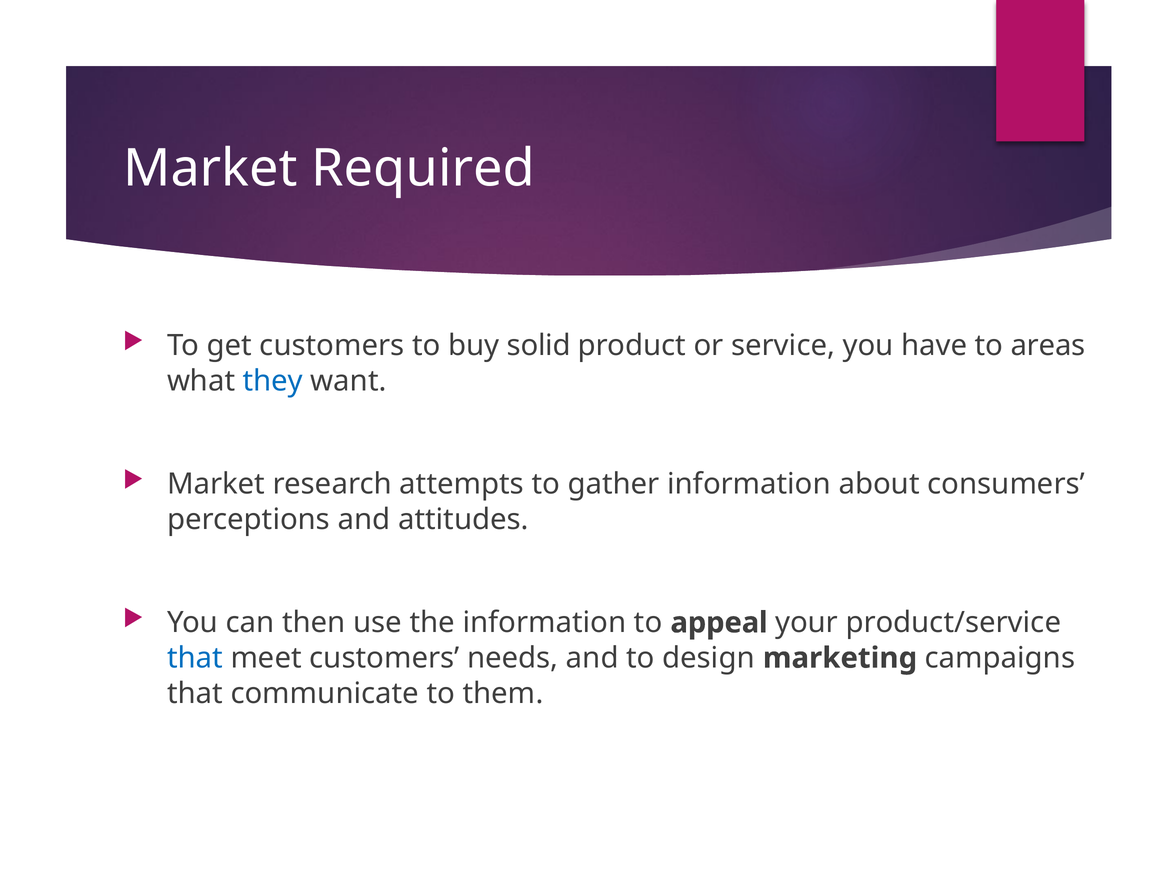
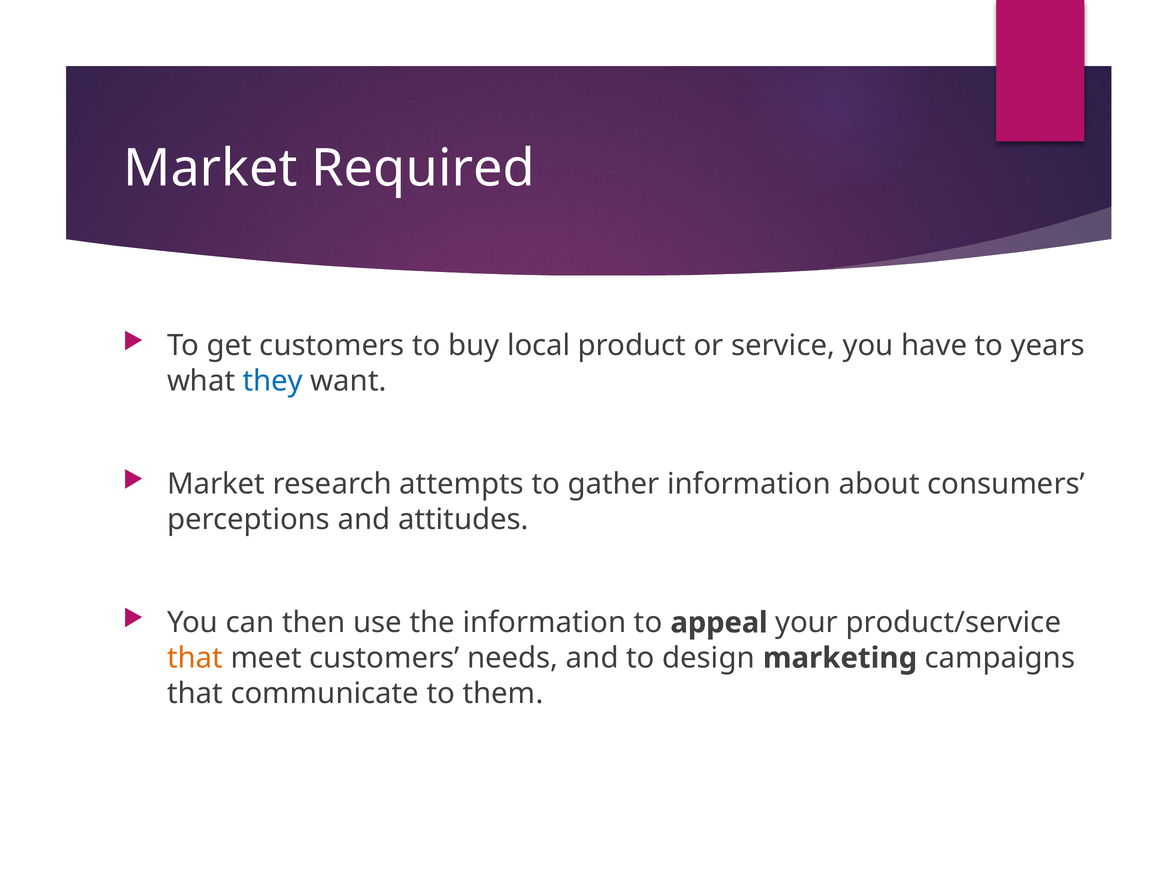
solid: solid -> local
areas: areas -> years
that at (195, 658) colour: blue -> orange
